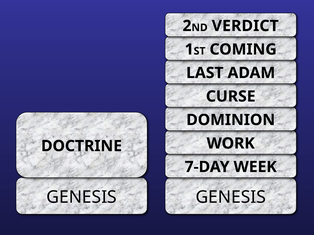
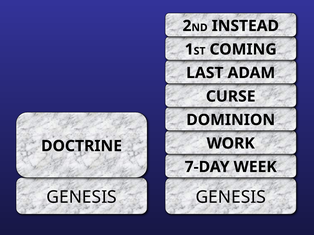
VERDICT: VERDICT -> INSTEAD
